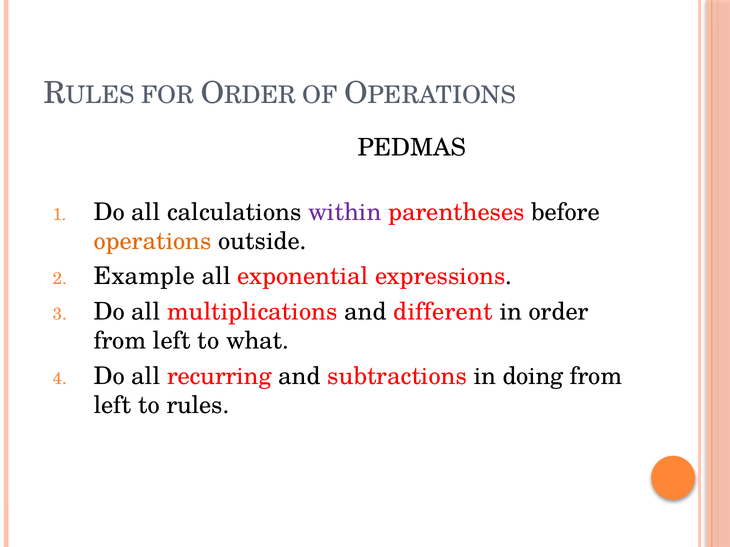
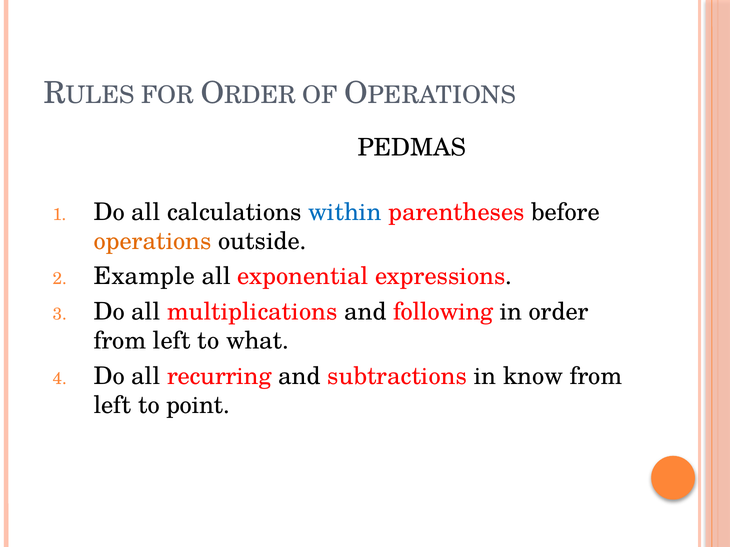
within colour: purple -> blue
different: different -> following
doing: doing -> know
rules: rules -> point
